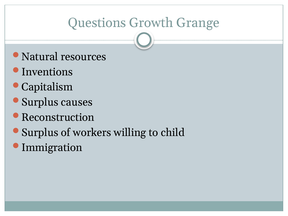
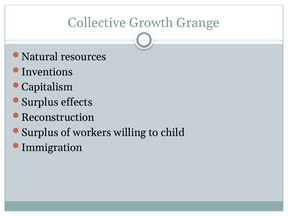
Questions: Questions -> Collective
causes: causes -> effects
